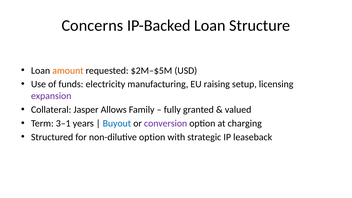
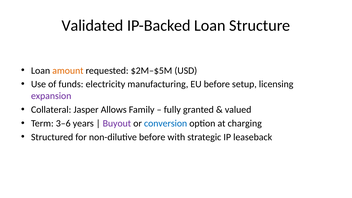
Concerns: Concerns -> Validated
EU raising: raising -> before
3–1: 3–1 -> 3–6
Buyout colour: blue -> purple
conversion colour: purple -> blue
non-dilutive option: option -> before
